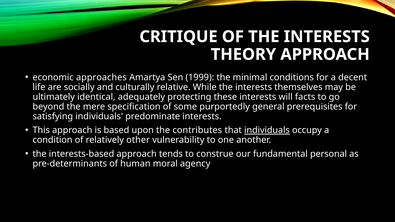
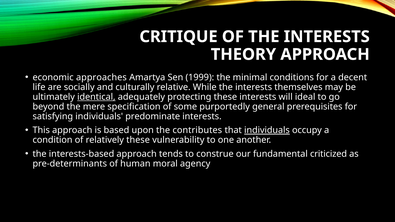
identical underline: none -> present
facts: facts -> ideal
relatively other: other -> these
personal: personal -> criticized
